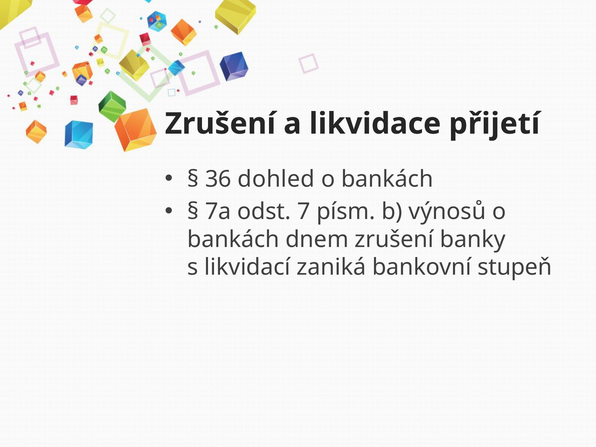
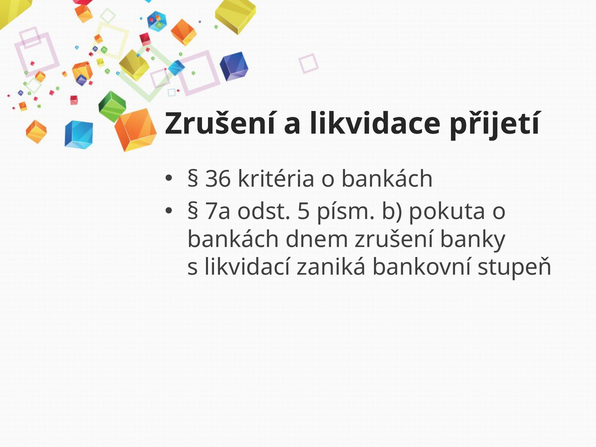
dohled: dohled -> kritéria
7: 7 -> 5
výnosů: výnosů -> pokuta
